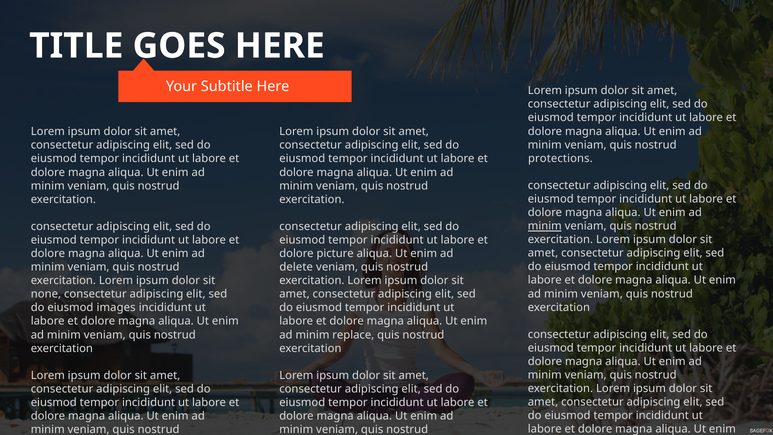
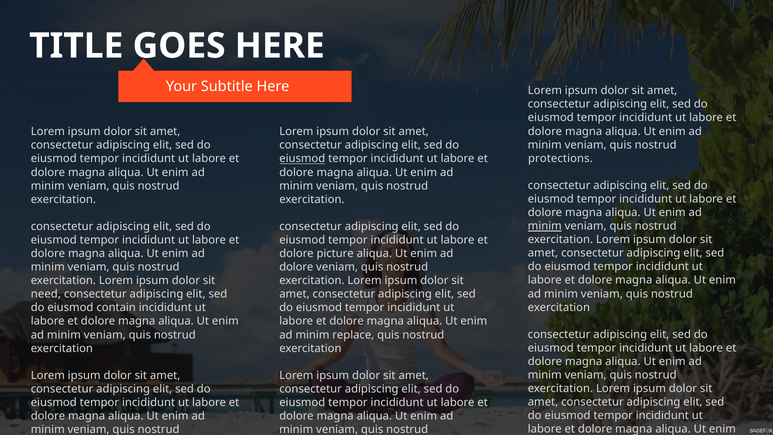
eiusmod at (302, 159) underline: none -> present
delete at (296, 267): delete -> dolore
none: none -> need
images: images -> contain
